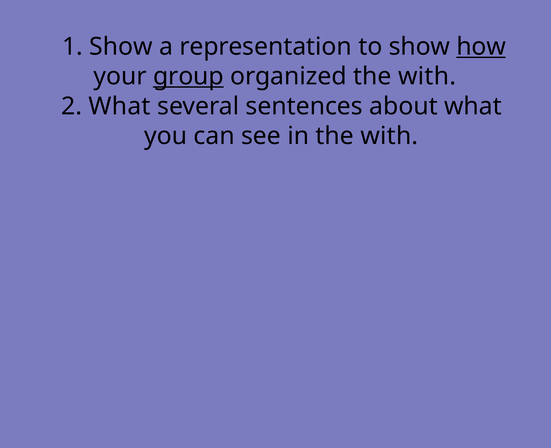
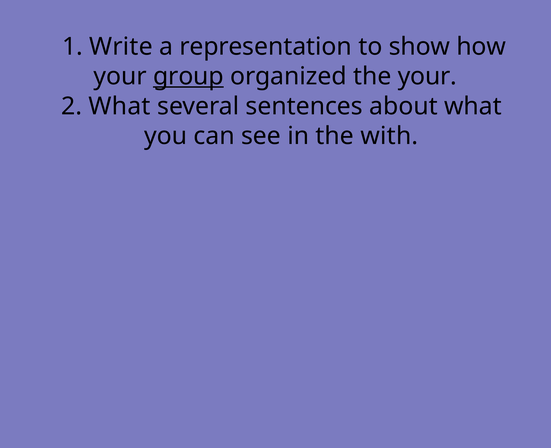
1 Show: Show -> Write
how underline: present -> none
organized the with: with -> your
